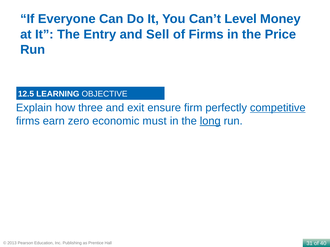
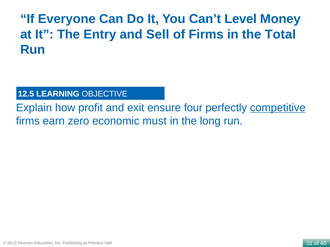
Price: Price -> Total
three: three -> profit
firm: firm -> four
long underline: present -> none
